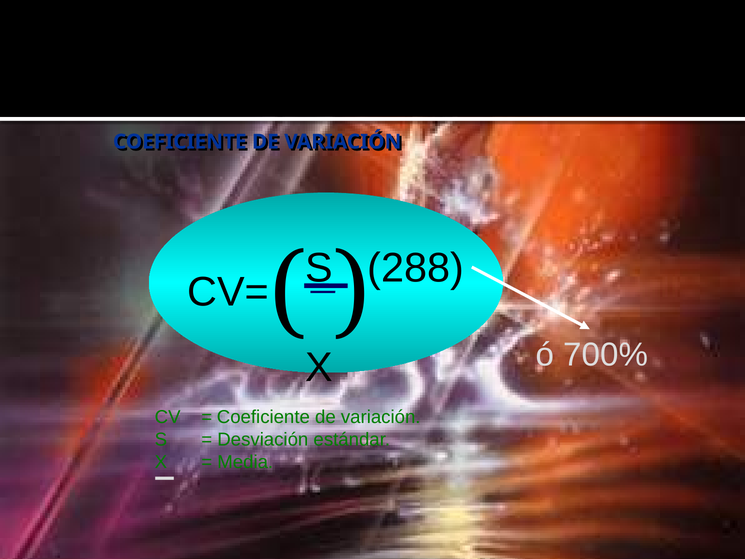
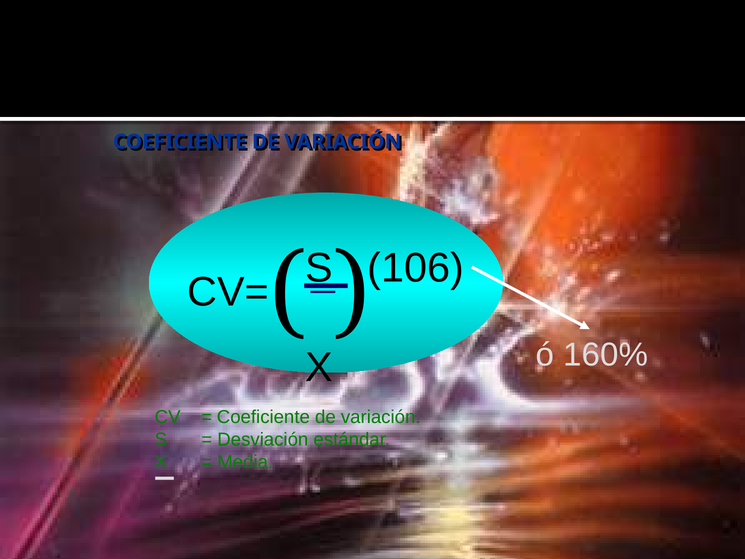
288: 288 -> 106
700%: 700% -> 160%
